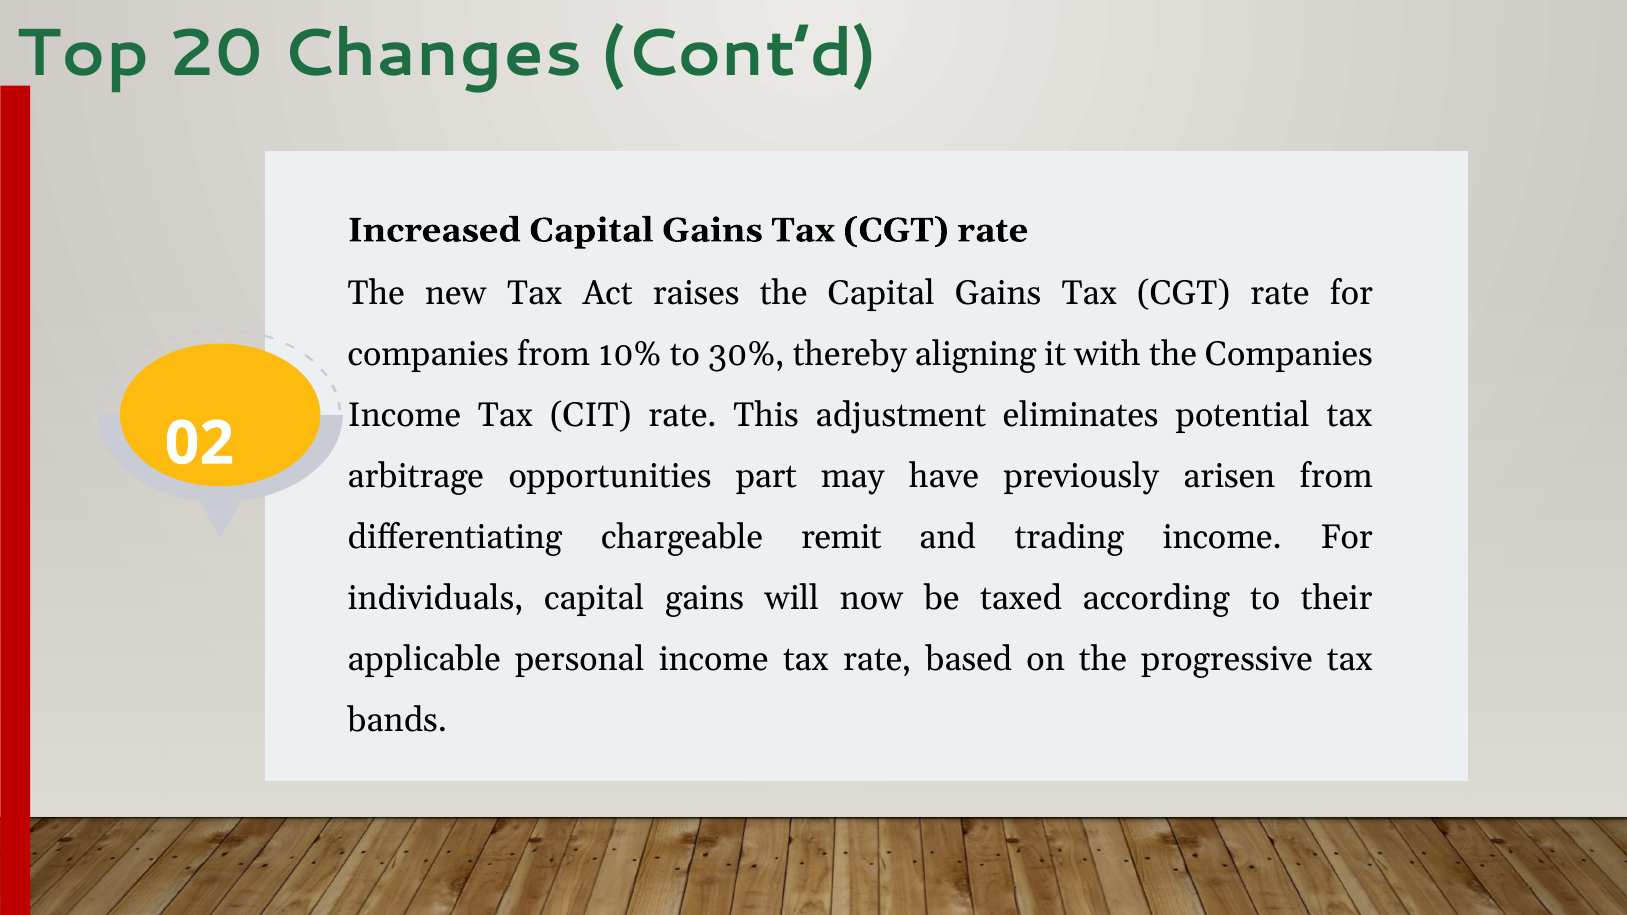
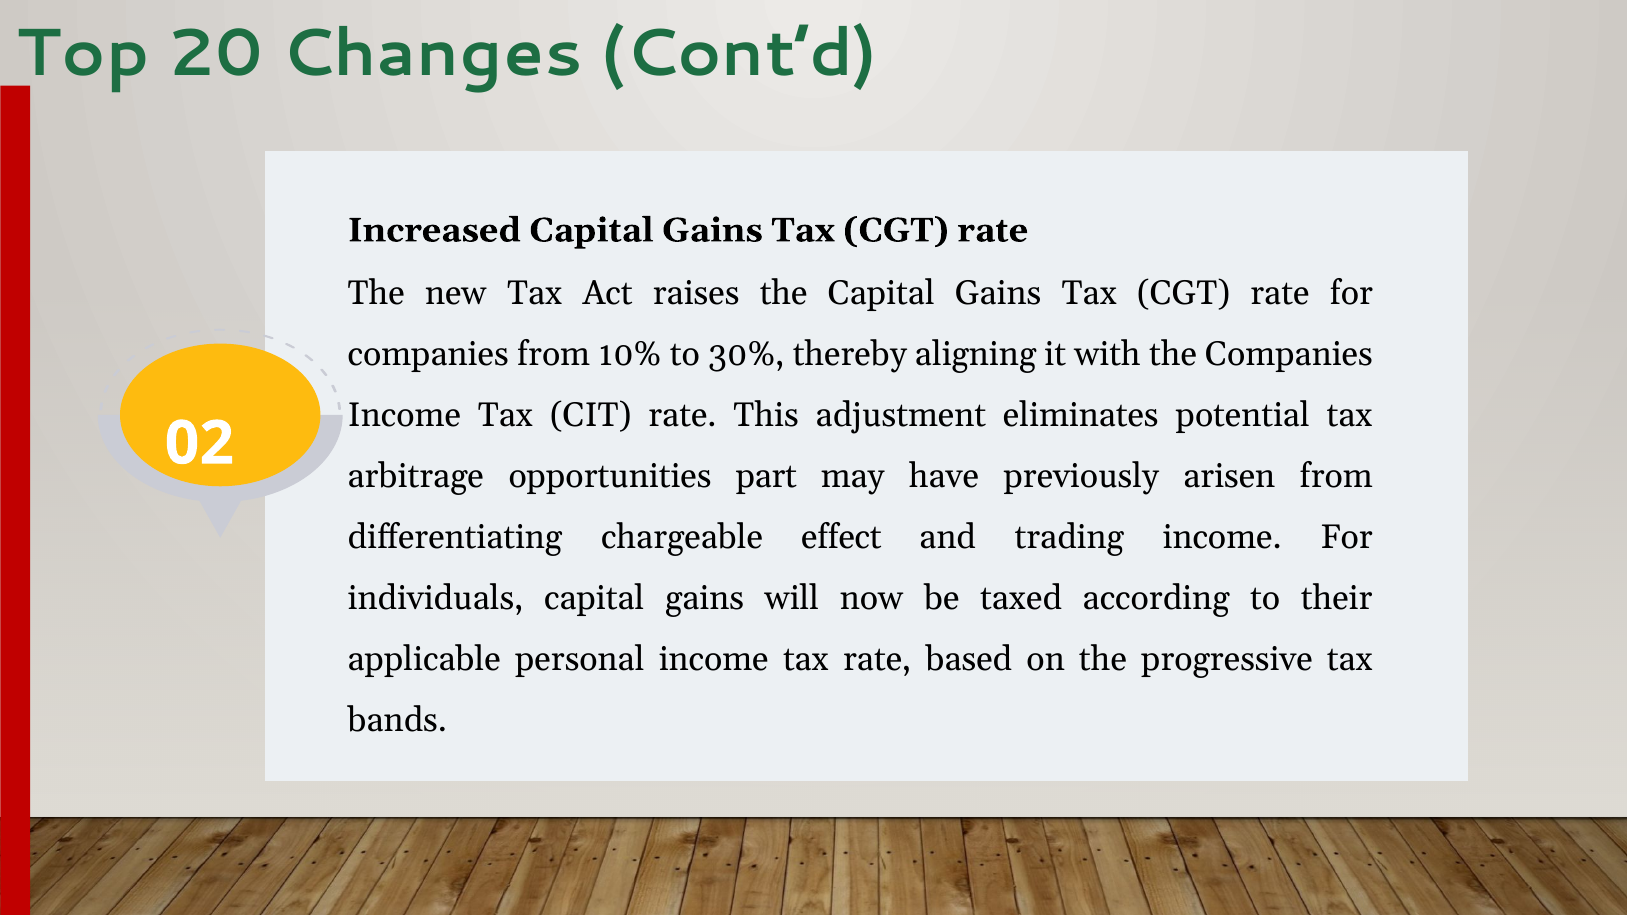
remit: remit -> effect
